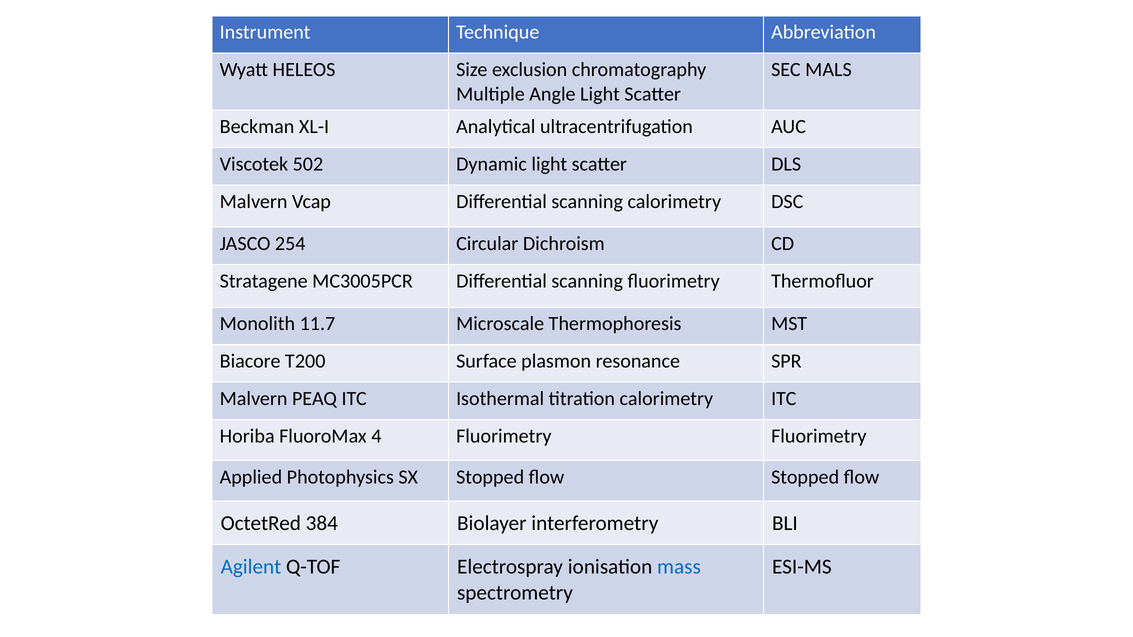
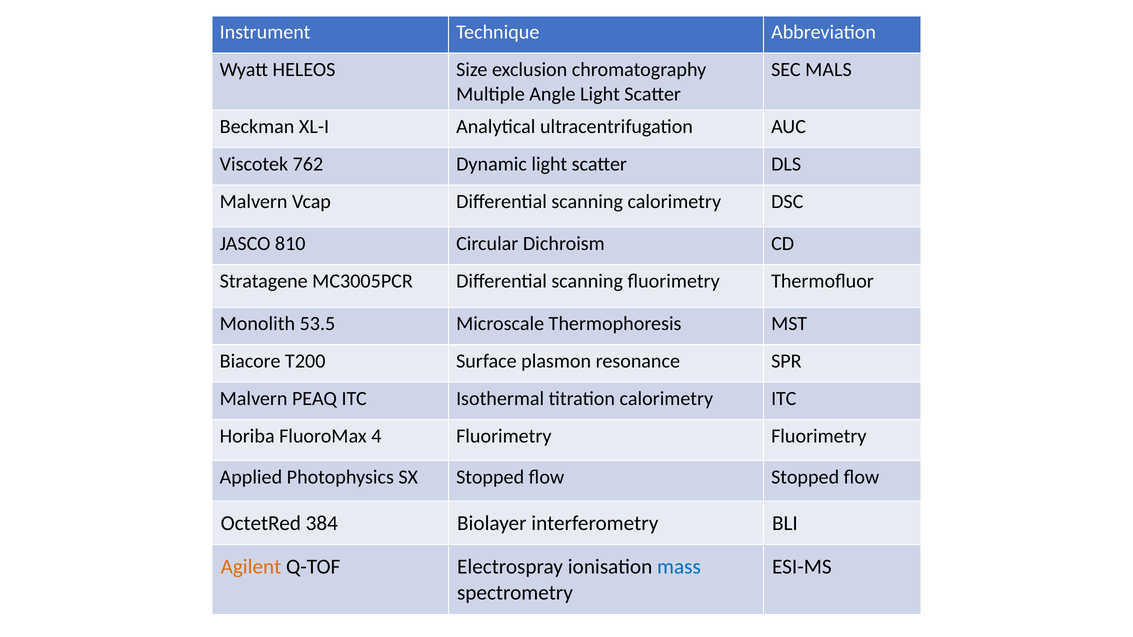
502: 502 -> 762
254: 254 -> 810
11.7: 11.7 -> 53.5
Agilent colour: blue -> orange
